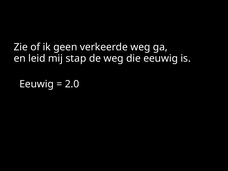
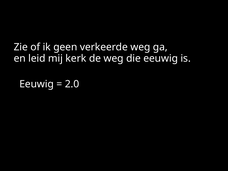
stap: stap -> kerk
